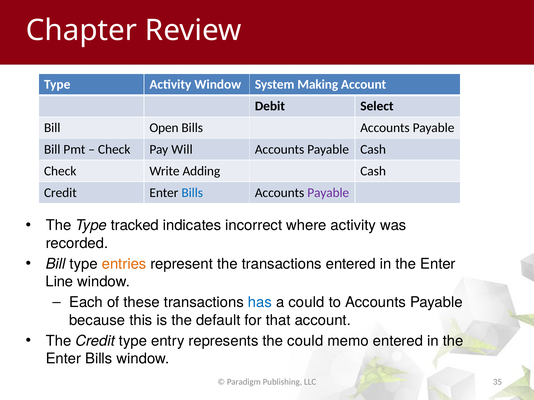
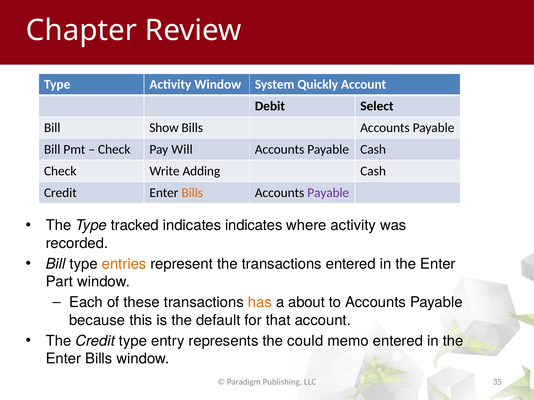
Making: Making -> Quickly
Open: Open -> Show
Bills at (192, 193) colour: blue -> orange
indicates incorrect: incorrect -> indicates
Line: Line -> Part
has colour: blue -> orange
a could: could -> about
